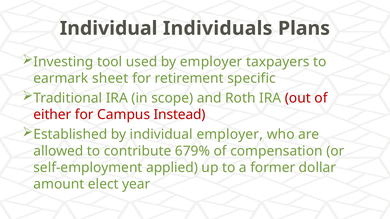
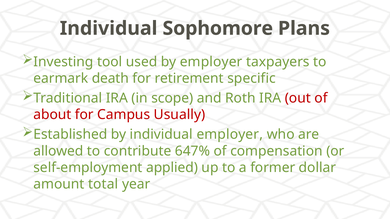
Individuals: Individuals -> Sophomore
sheet: sheet -> death
either: either -> about
Instead: Instead -> Usually
679%: 679% -> 647%
elect: elect -> total
